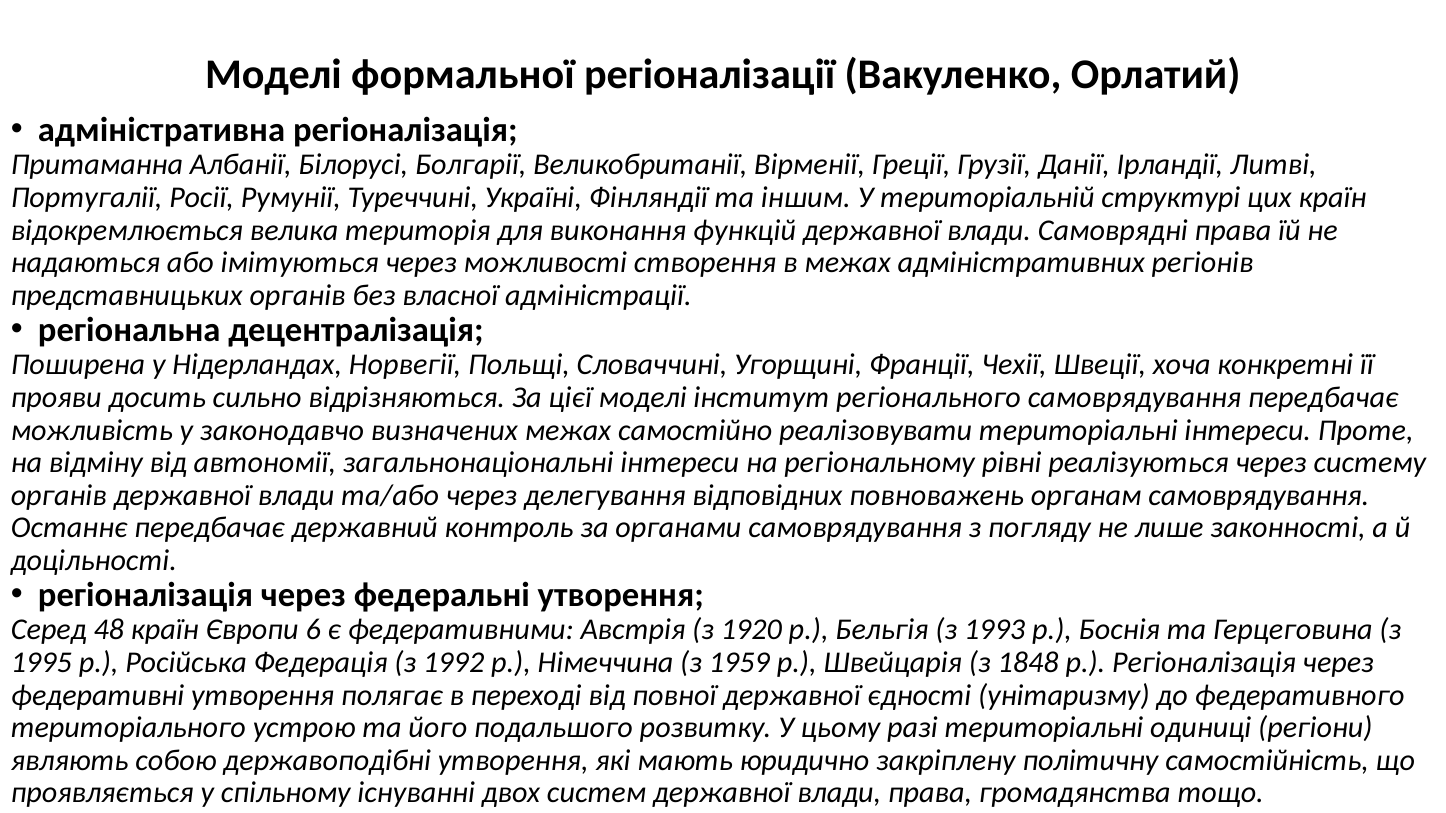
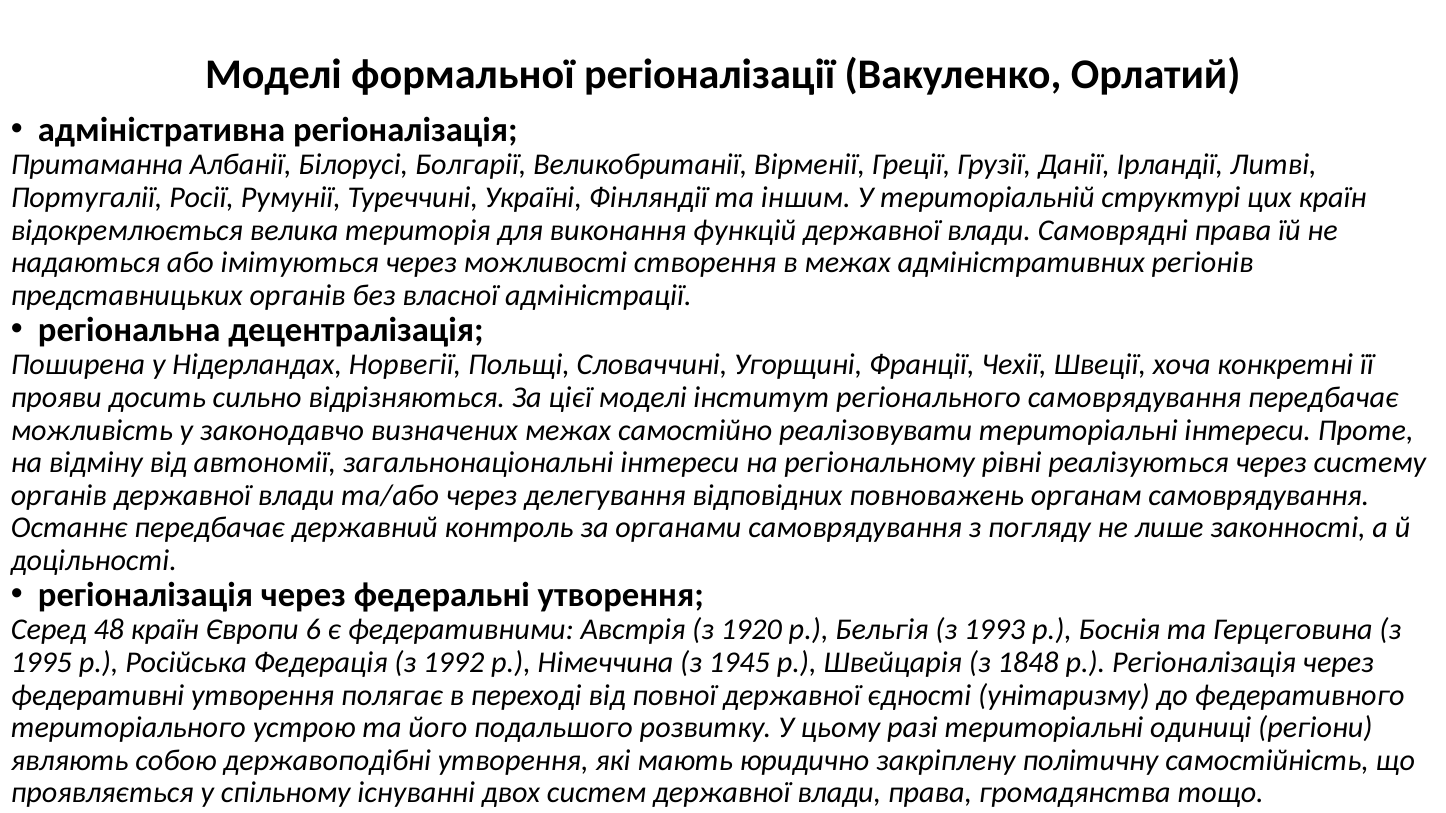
1959: 1959 -> 1945
